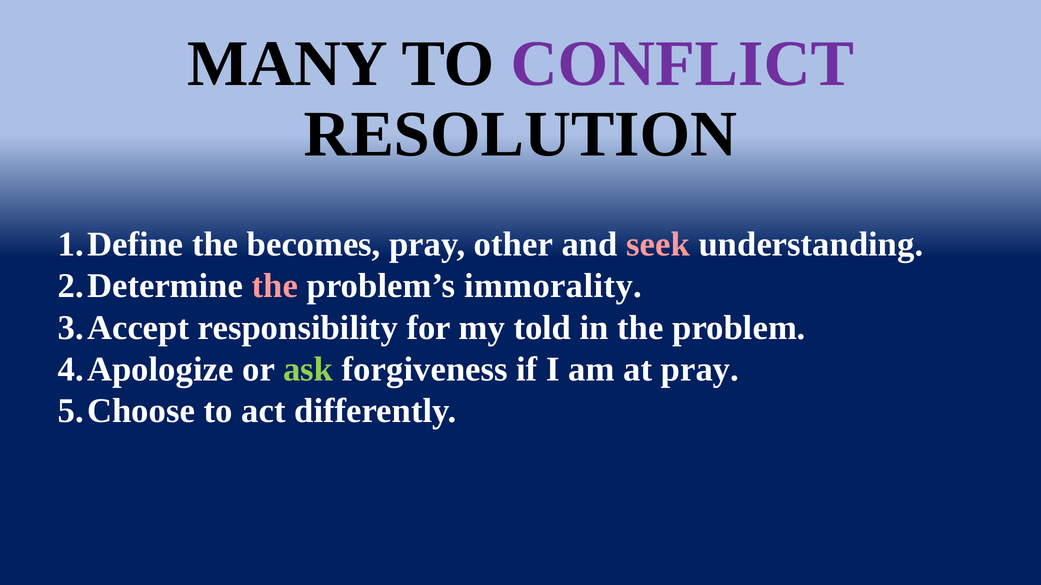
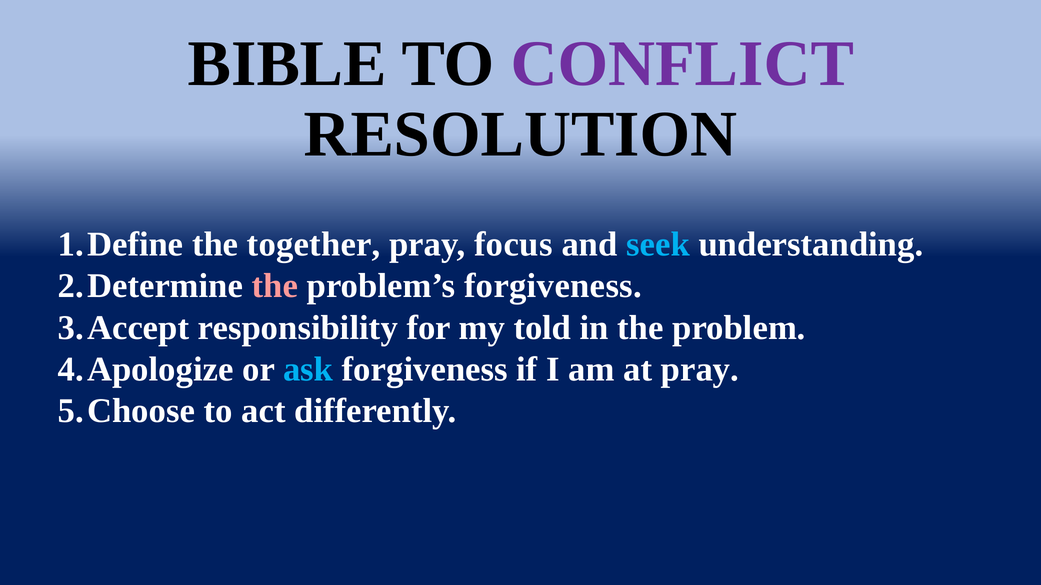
MANY: MANY -> BIBLE
becomes: becomes -> together
other: other -> focus
seek colour: pink -> light blue
problem’s immorality: immorality -> forgiveness
ask colour: light green -> light blue
